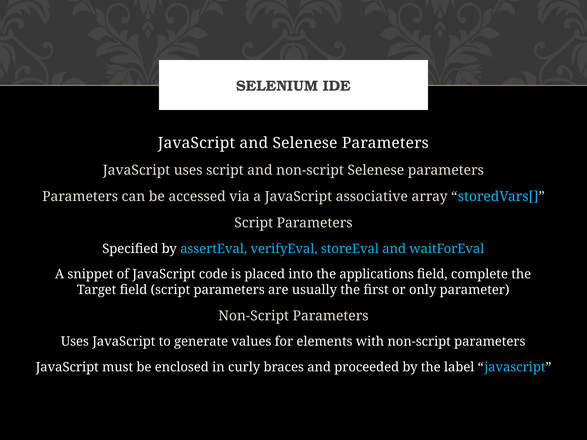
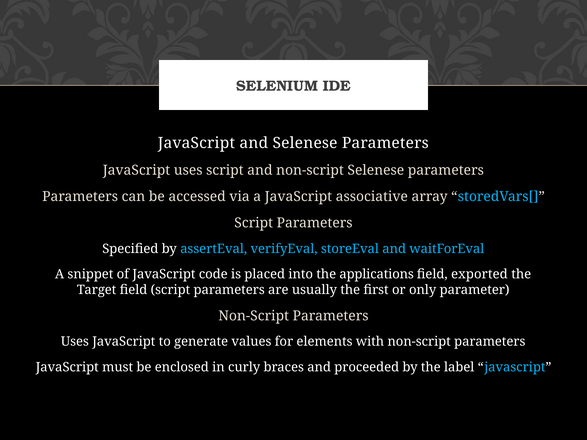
complete: complete -> exported
